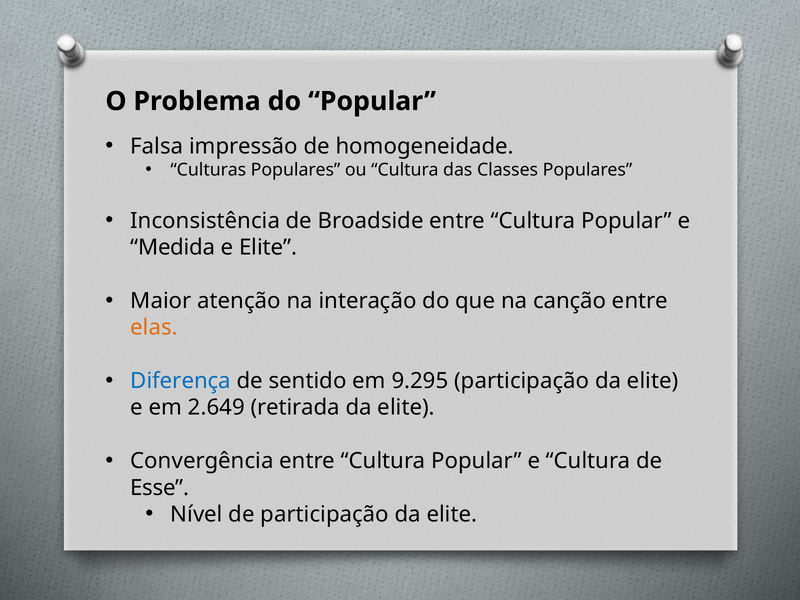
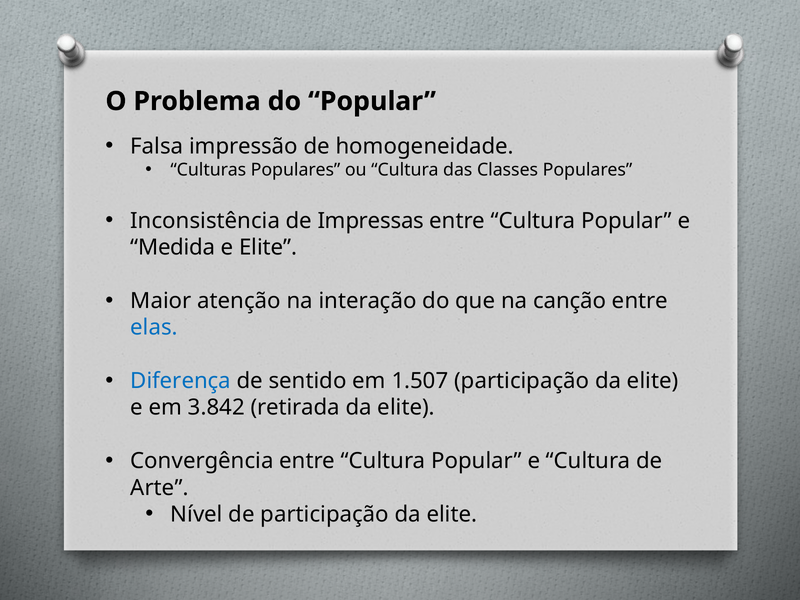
Broadside: Broadside -> Impressas
elas colour: orange -> blue
9.295: 9.295 -> 1.507
2.649: 2.649 -> 3.842
Esse: Esse -> Arte
